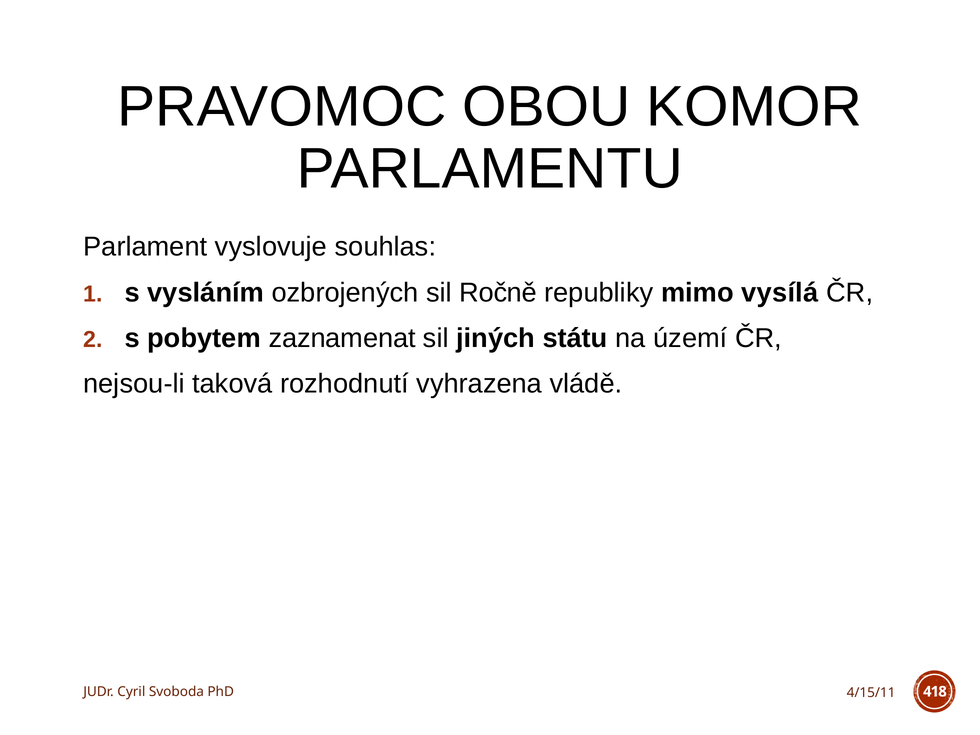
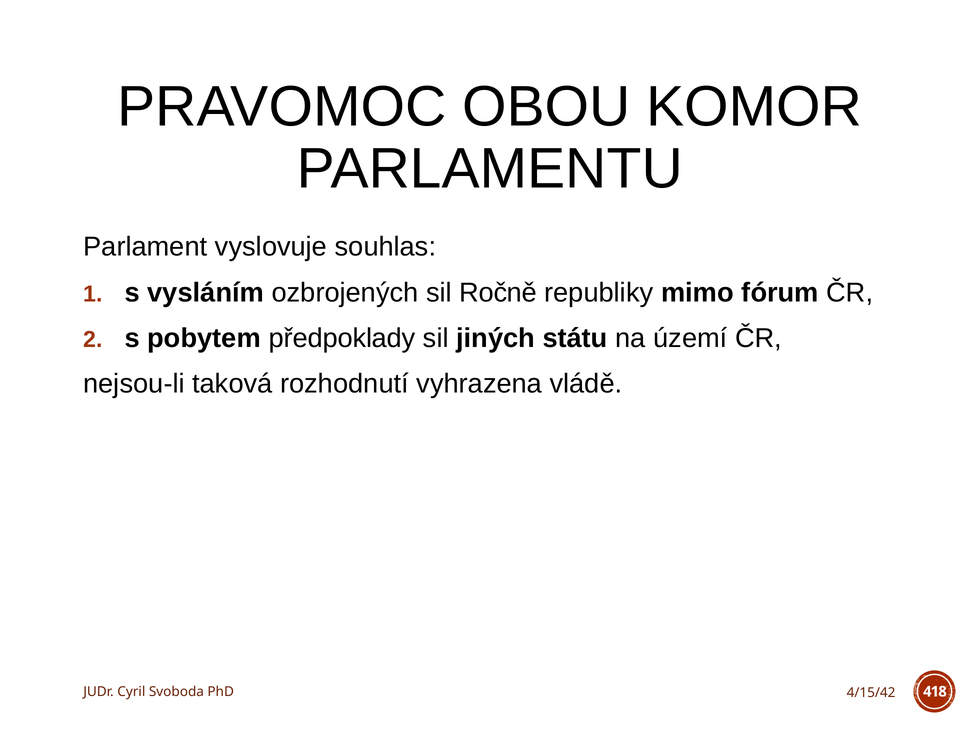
vysílá: vysílá -> fórum
zaznamenat: zaznamenat -> předpoklady
4/15/11: 4/15/11 -> 4/15/42
